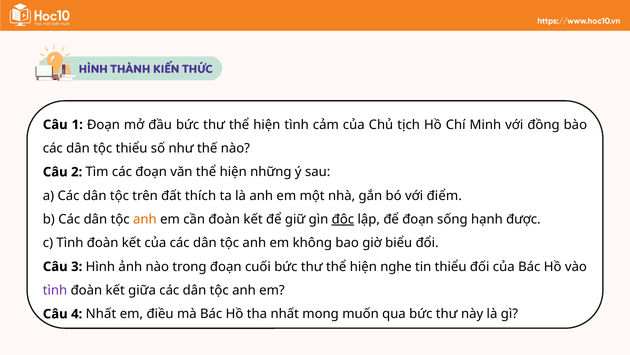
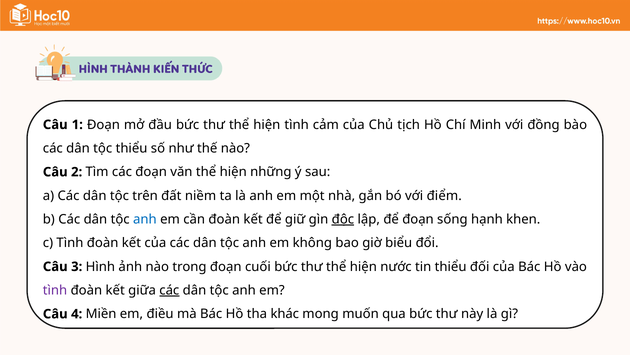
thích: thích -> niềm
anh at (145, 219) colour: orange -> blue
được: được -> khen
nghe: nghe -> nước
các at (169, 290) underline: none -> present
4 Nhất: Nhất -> Miền
tha nhất: nhất -> khác
